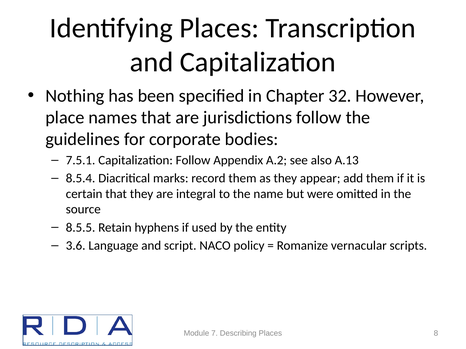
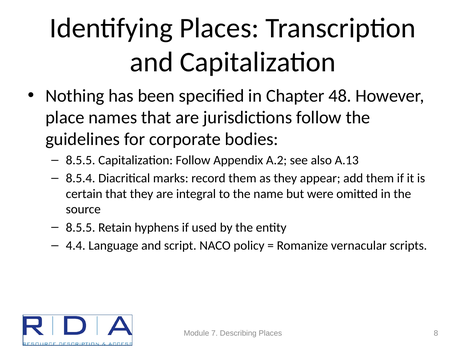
32: 32 -> 48
7.5.1 at (81, 160): 7.5.1 -> 8.5.5
3.6: 3.6 -> 4.4
